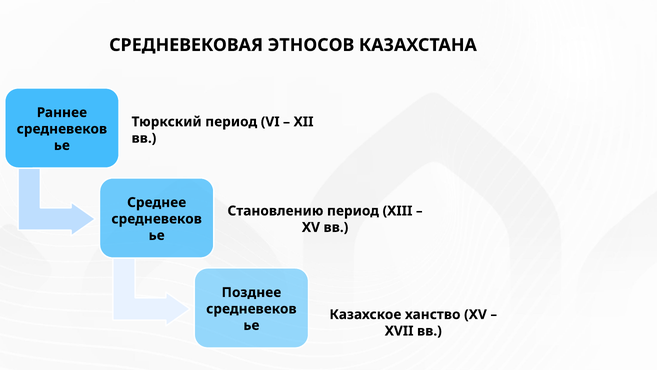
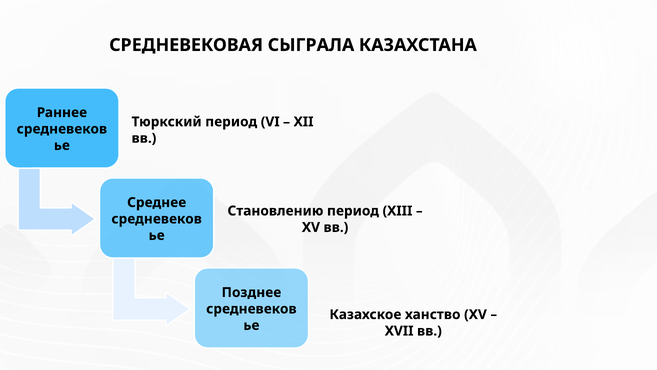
ЭТНОСОВ: ЭТНОСОВ -> СЫГРАЛА
